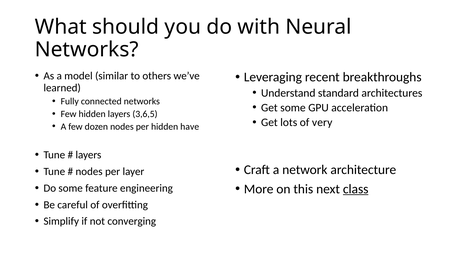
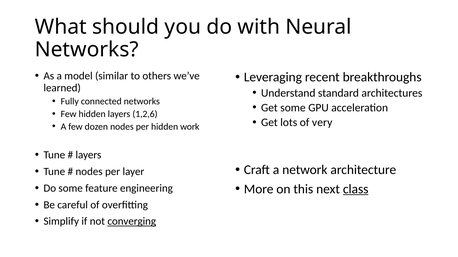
3,6,5: 3,6,5 -> 1,2,6
have: have -> work
converging underline: none -> present
